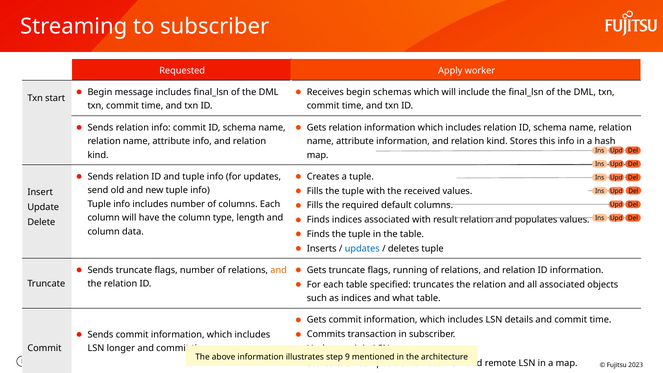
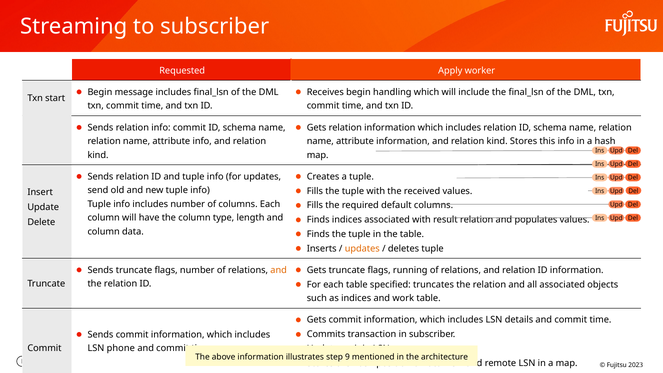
schemas: schemas -> handling
updates at (362, 249) colour: blue -> orange
what: what -> work
longer: longer -> phone
